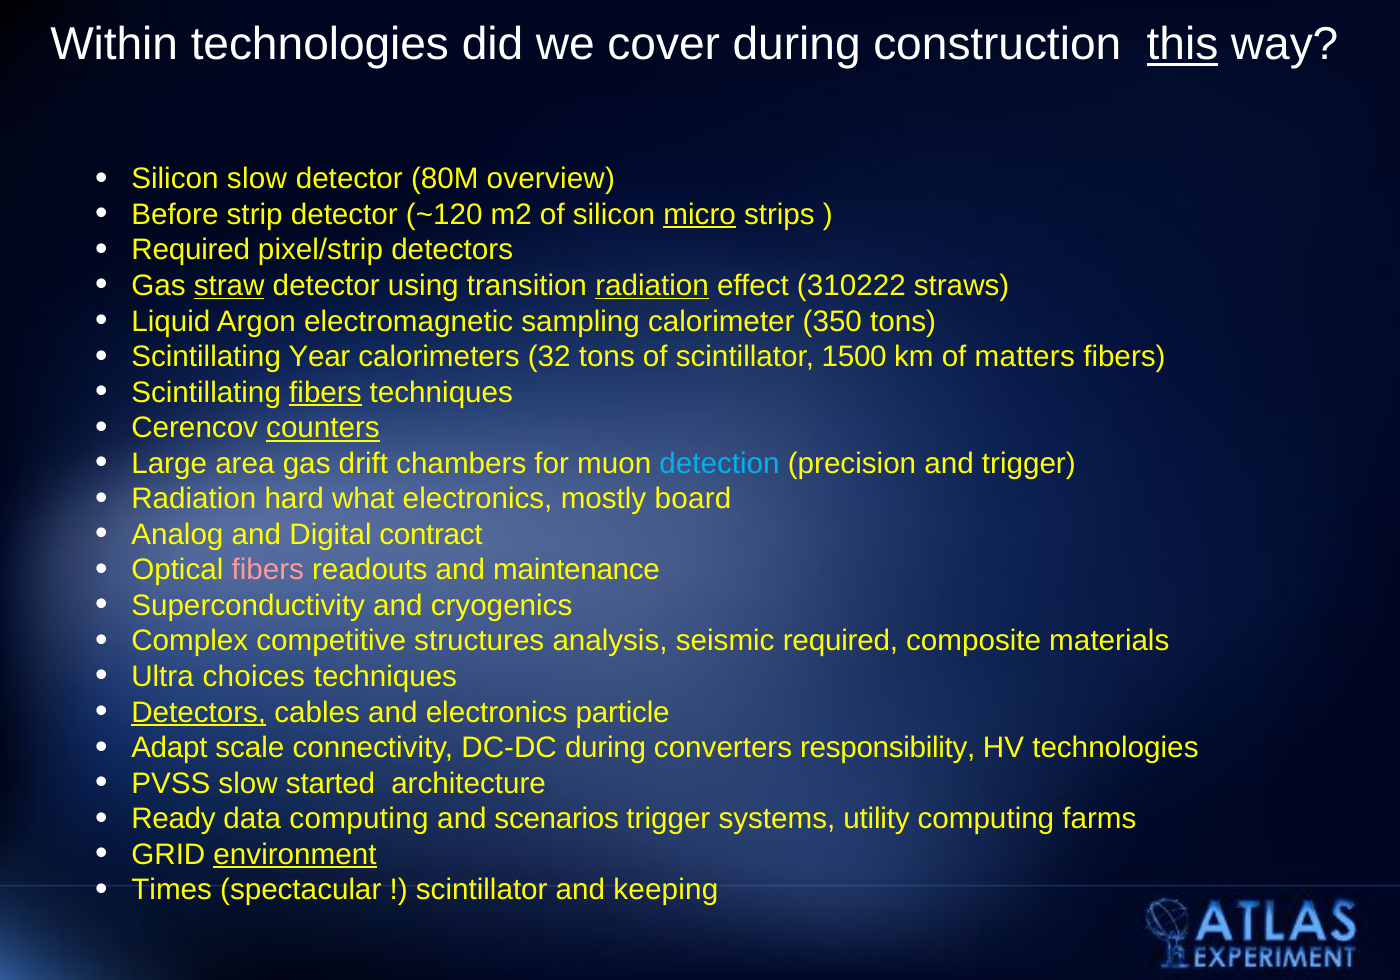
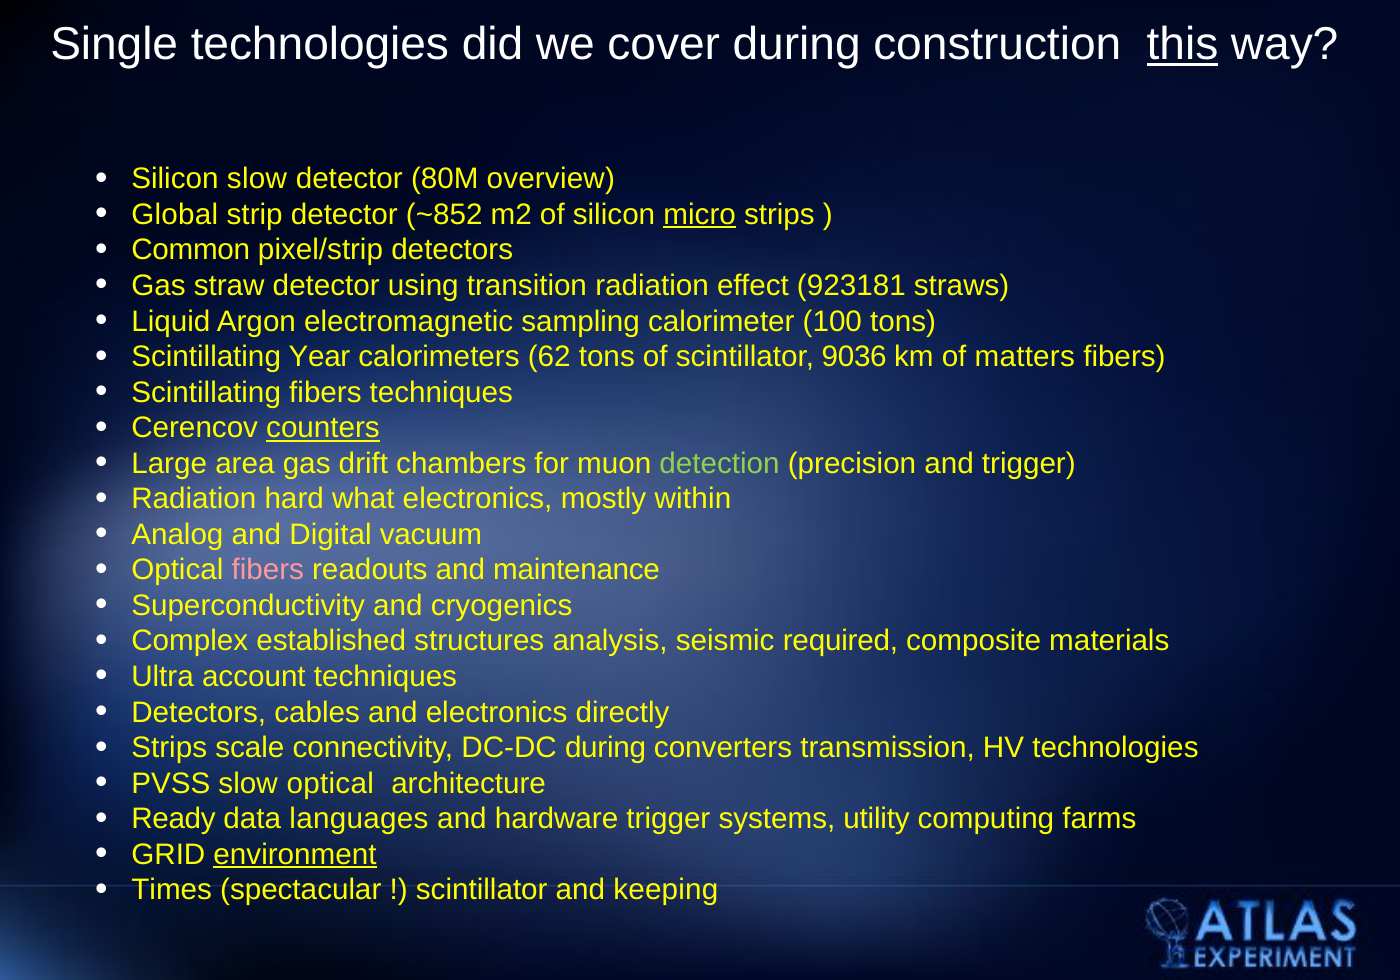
Within: Within -> Single
Before: Before -> Global
~120: ~120 -> ~852
Required at (191, 250): Required -> Common
straw underline: present -> none
radiation at (652, 286) underline: present -> none
310222: 310222 -> 923181
350: 350 -> 100
32: 32 -> 62
1500: 1500 -> 9036
fibers at (325, 393) underline: present -> none
detection colour: light blue -> light green
board: board -> within
contract: contract -> vacuum
competitive: competitive -> established
choices: choices -> account
Detectors at (199, 713) underline: present -> none
particle: particle -> directly
Adapt at (169, 748): Adapt -> Strips
responsibility: responsibility -> transmission
slow started: started -> optical
data computing: computing -> languages
scenarios: scenarios -> hardware
